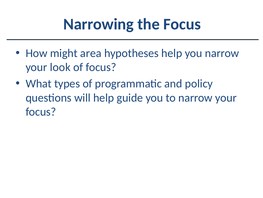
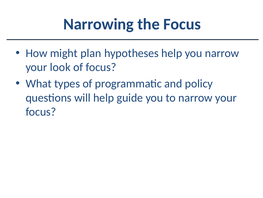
area: area -> plan
